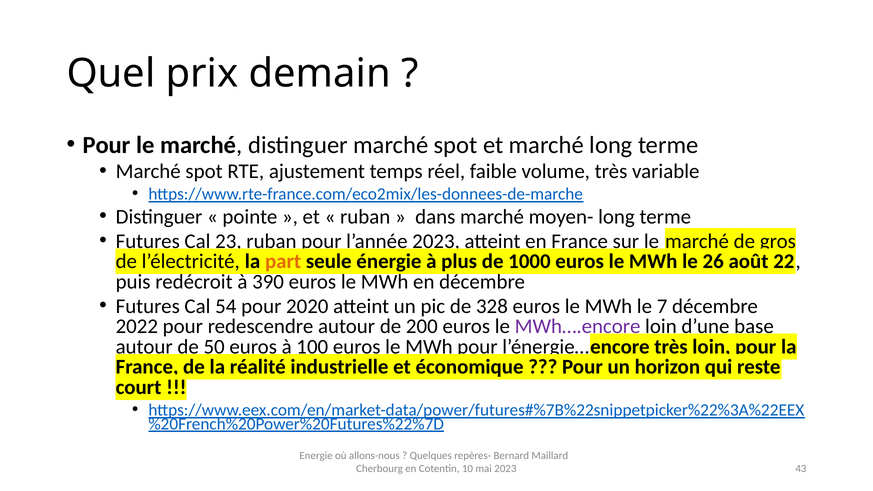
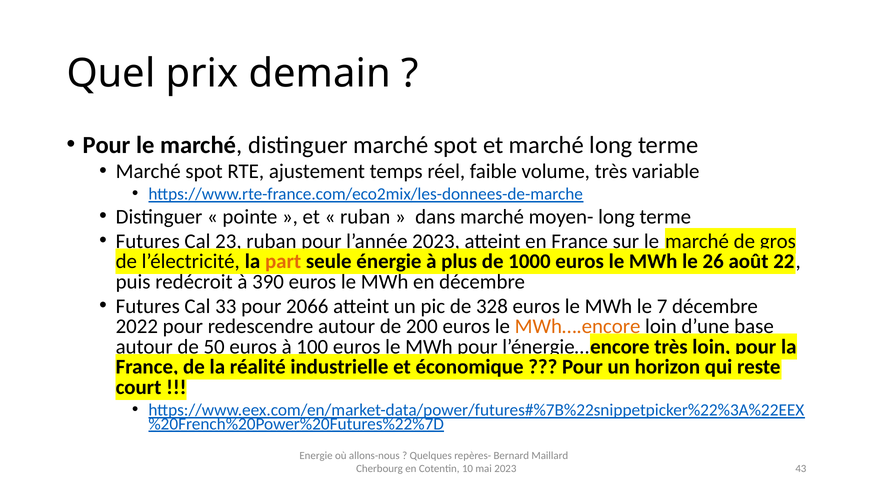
54: 54 -> 33
2020: 2020 -> 2066
MWh….encore colour: purple -> orange
